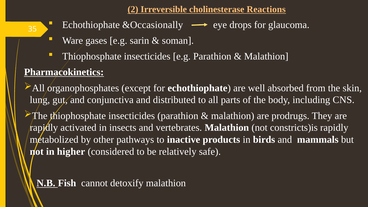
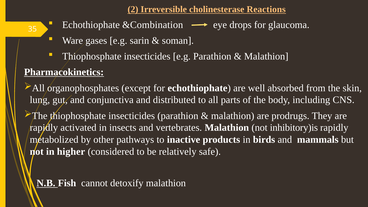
&Occasionally: &Occasionally -> &Combination
constricts)is: constricts)is -> inhibitory)is
